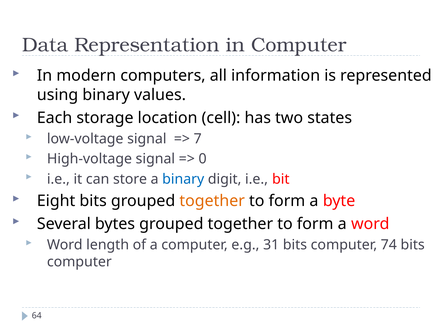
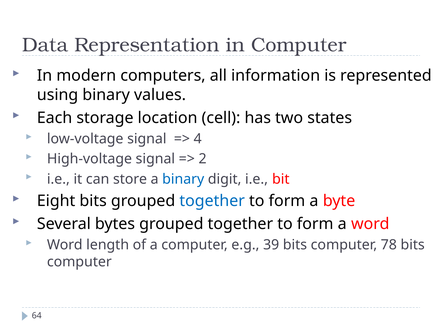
7: 7 -> 4
0: 0 -> 2
together at (212, 201) colour: orange -> blue
31: 31 -> 39
74: 74 -> 78
